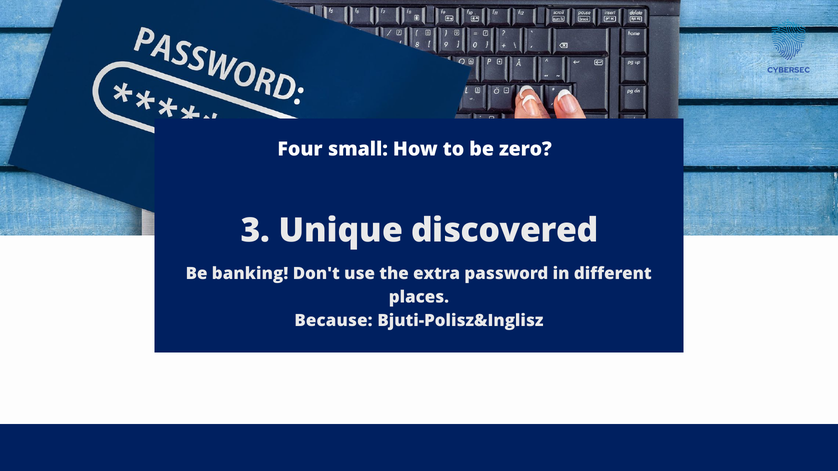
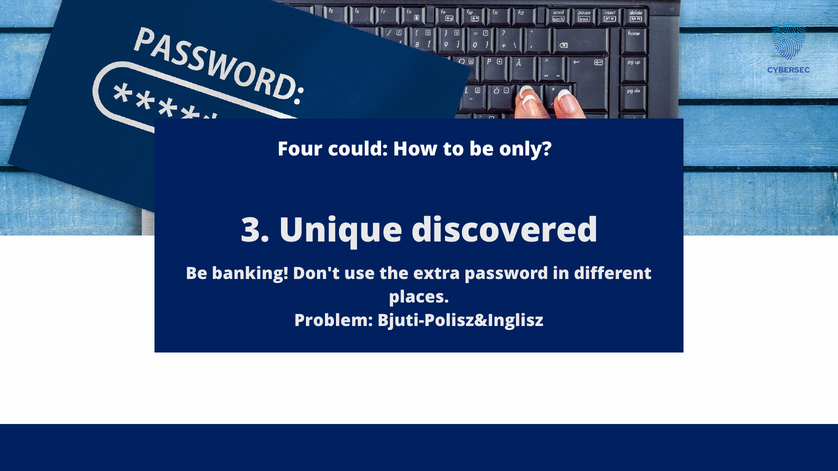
small: small -> could
zero: zero -> only
Because: Because -> Problem
